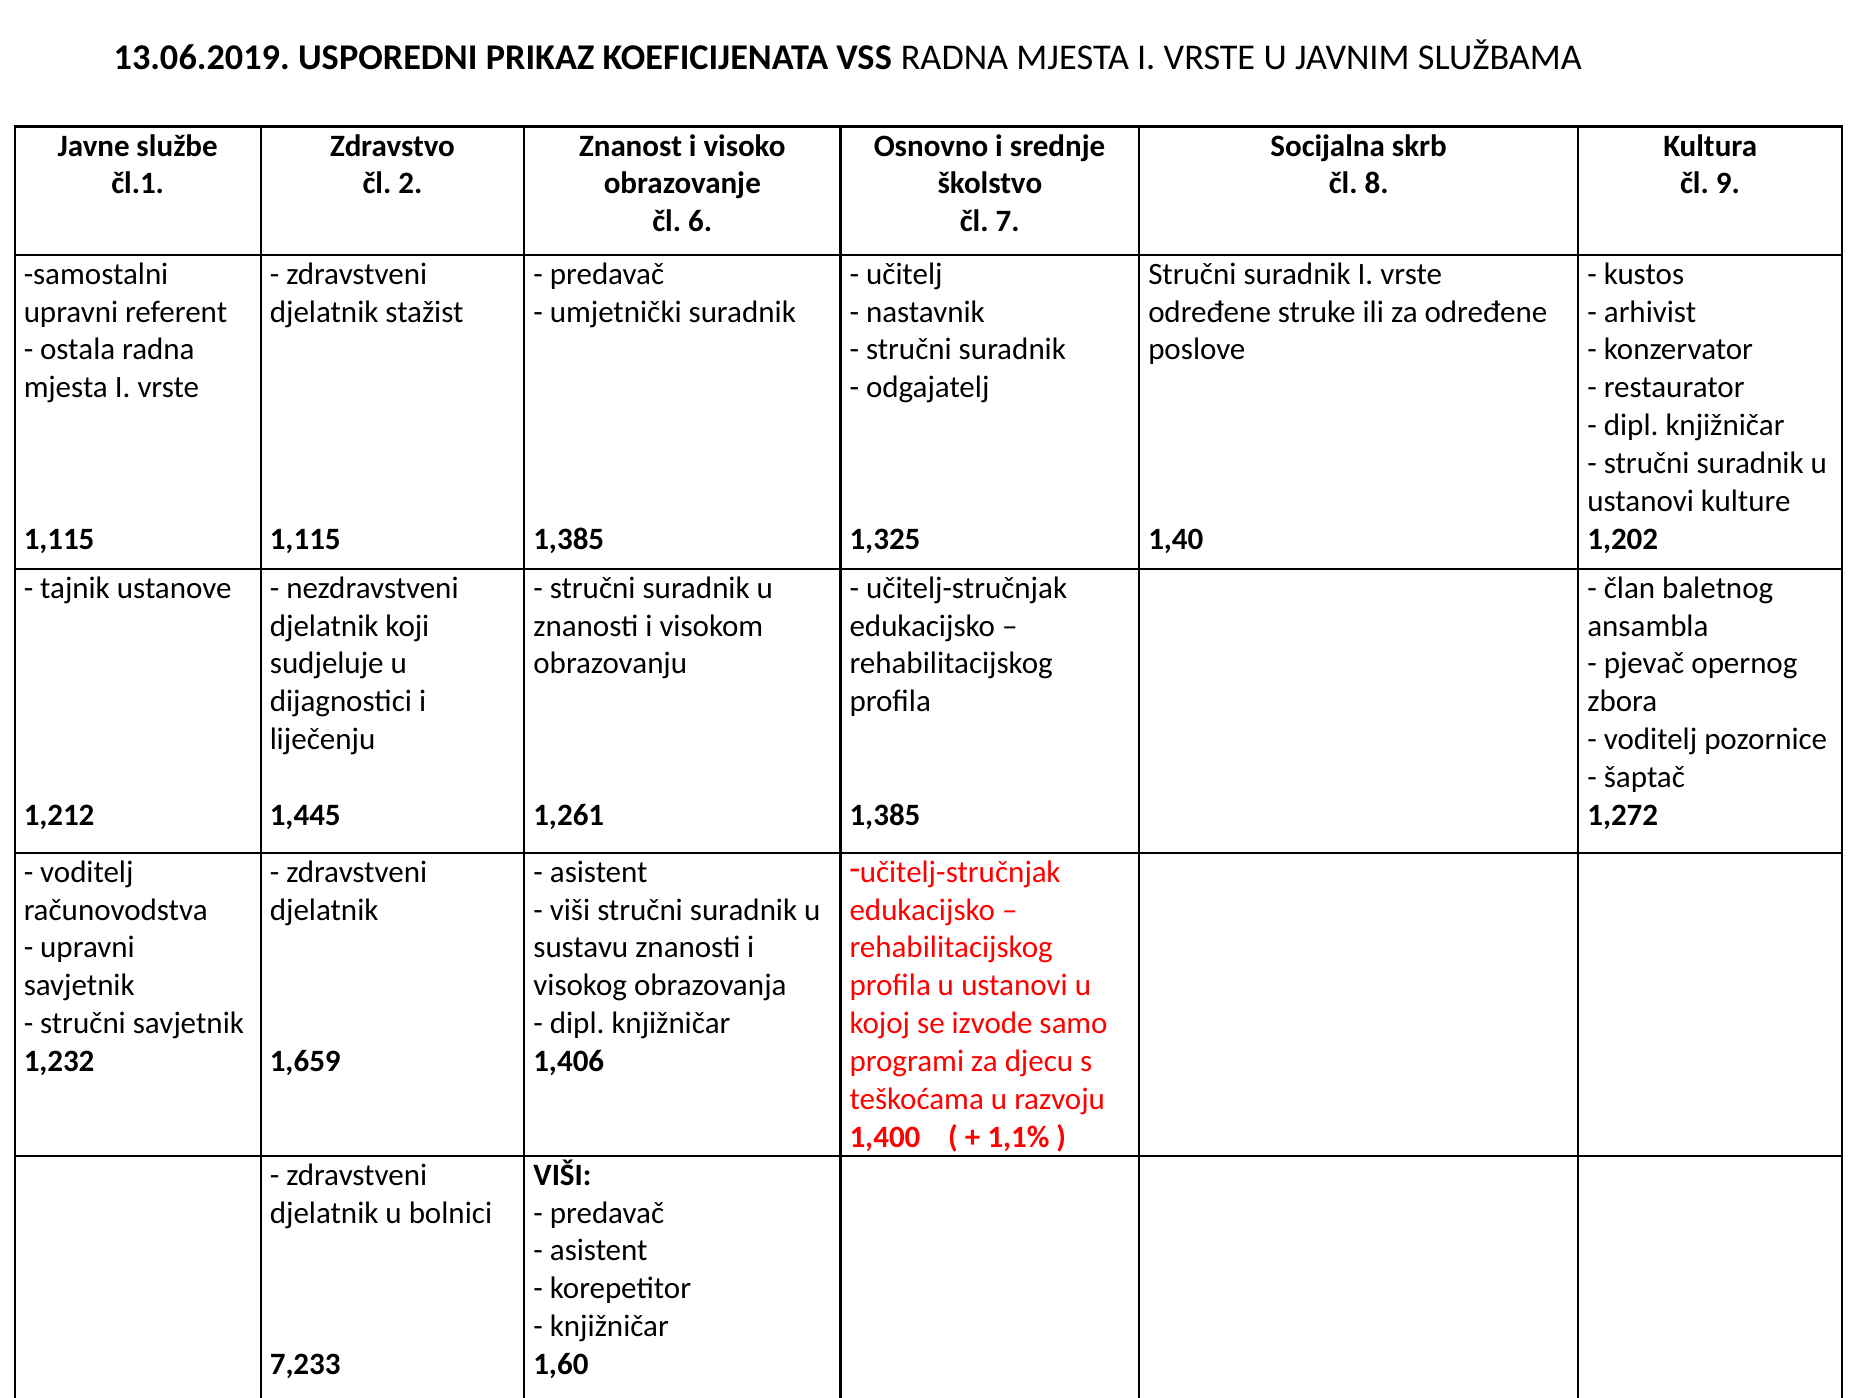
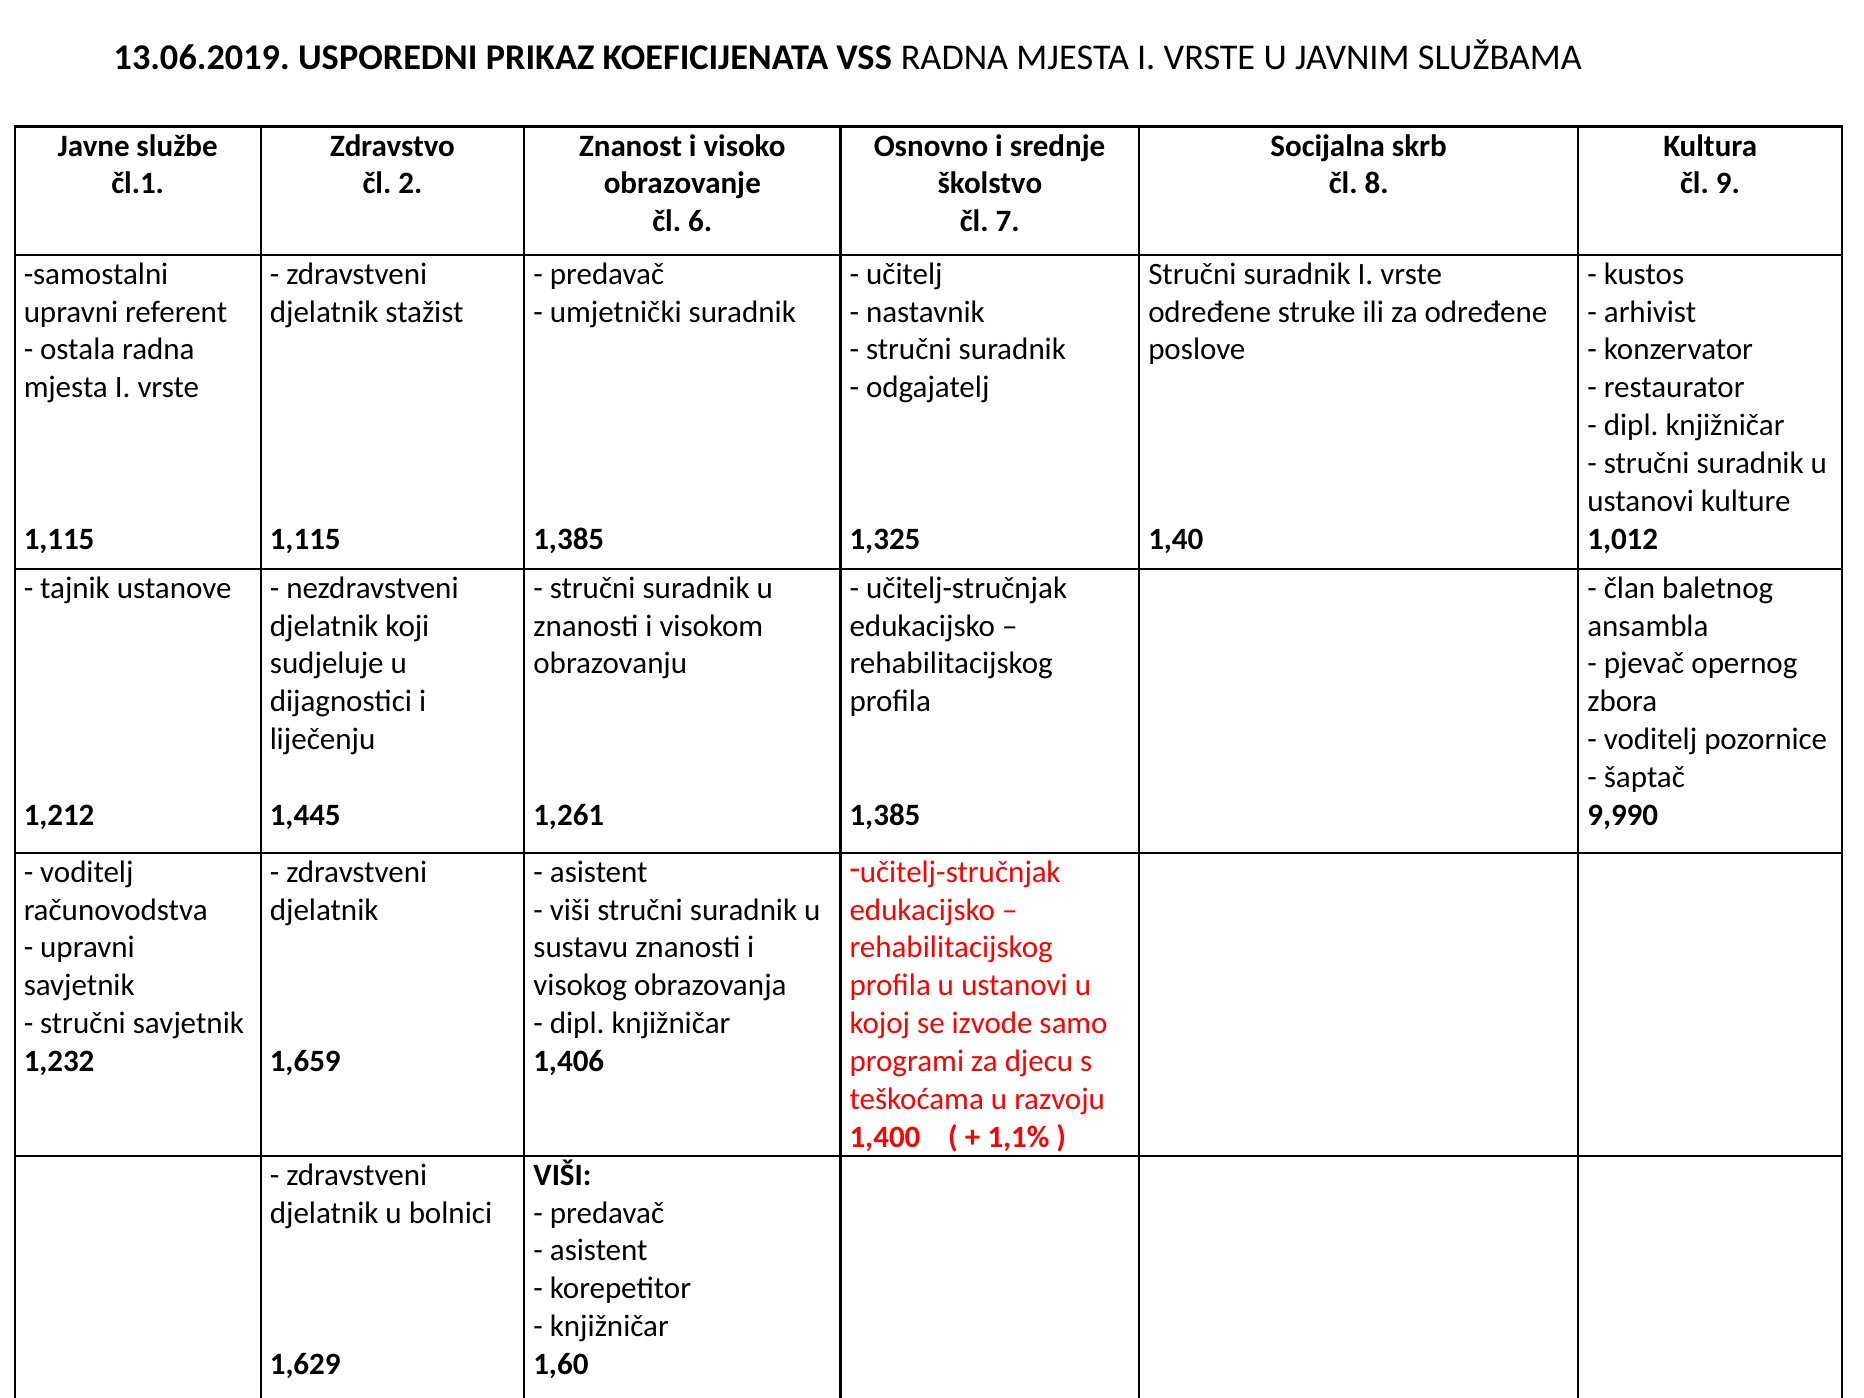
1,202: 1,202 -> 1,012
1,272: 1,272 -> 9,990
7,233: 7,233 -> 1,629
